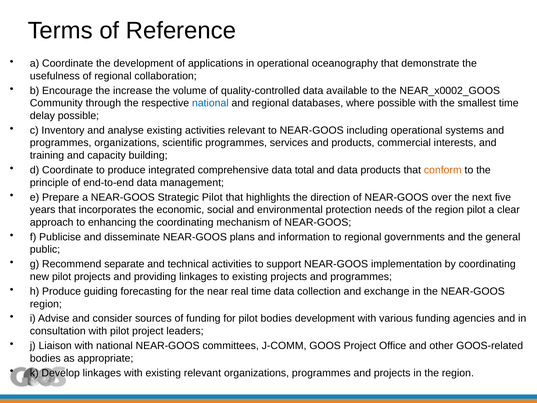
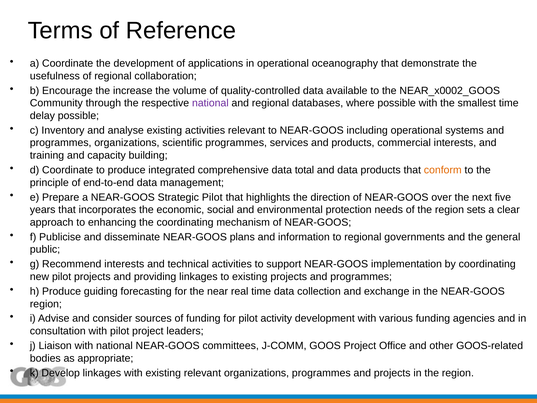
national at (210, 103) colour: blue -> purple
region pilot: pilot -> sets
Recommend separate: separate -> interests
pilot bodies: bodies -> activity
